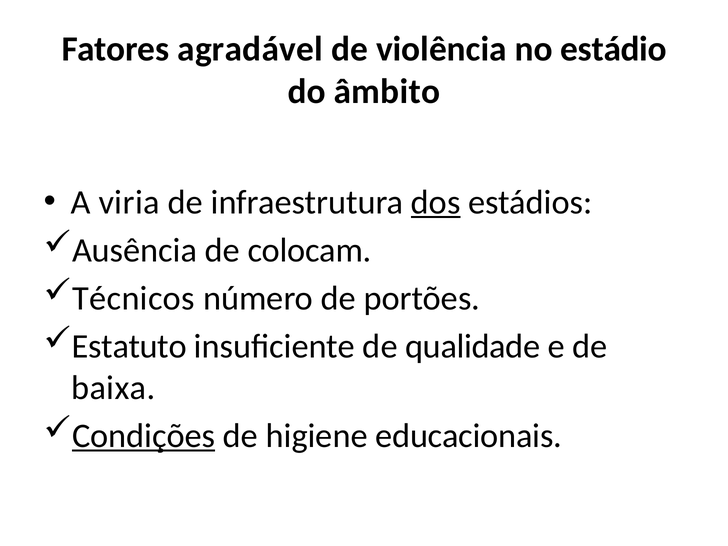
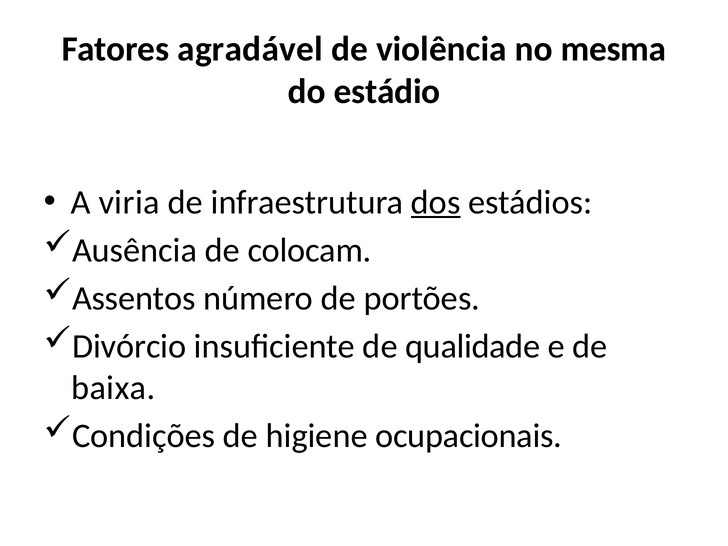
estádio: estádio -> mesma
âmbito: âmbito -> estádio
Técnicos: Técnicos -> Assentos
Estatuto: Estatuto -> Divórcio
Condições underline: present -> none
educacionais: educacionais -> ocupacionais
